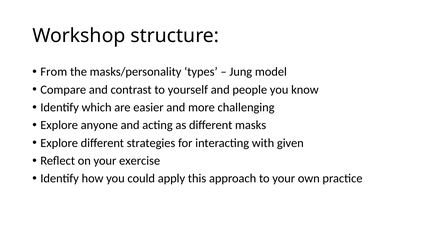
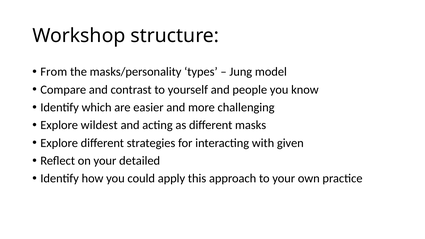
anyone: anyone -> wildest
exercise: exercise -> detailed
